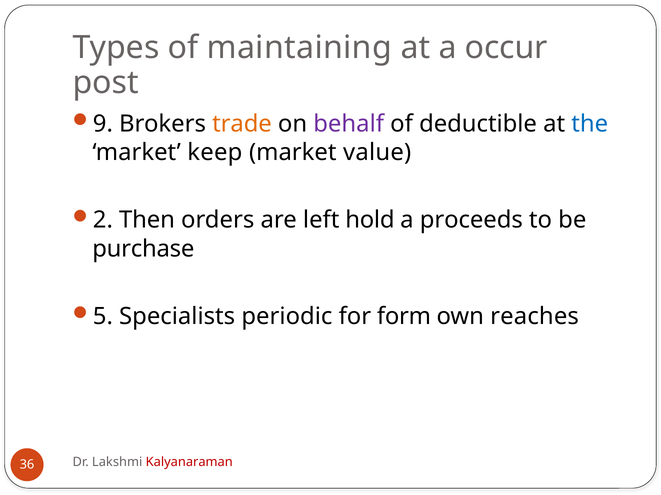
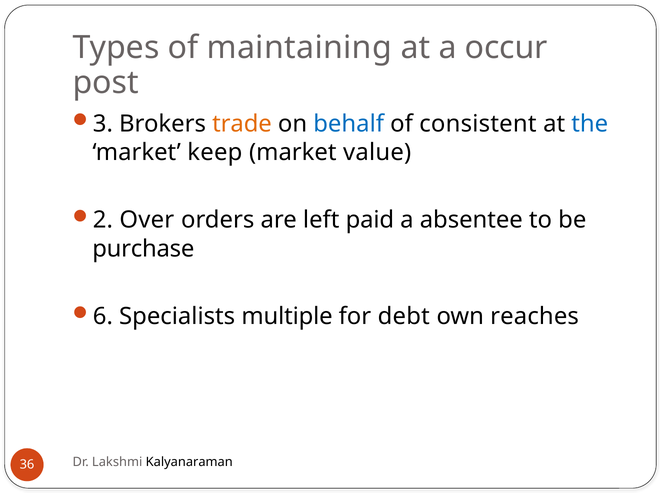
9: 9 -> 3
behalf colour: purple -> blue
deductible: deductible -> consistent
Then: Then -> Over
hold: hold -> paid
proceeds: proceeds -> absentee
5: 5 -> 6
periodic: periodic -> multiple
form: form -> debt
Kalyanaraman colour: red -> black
